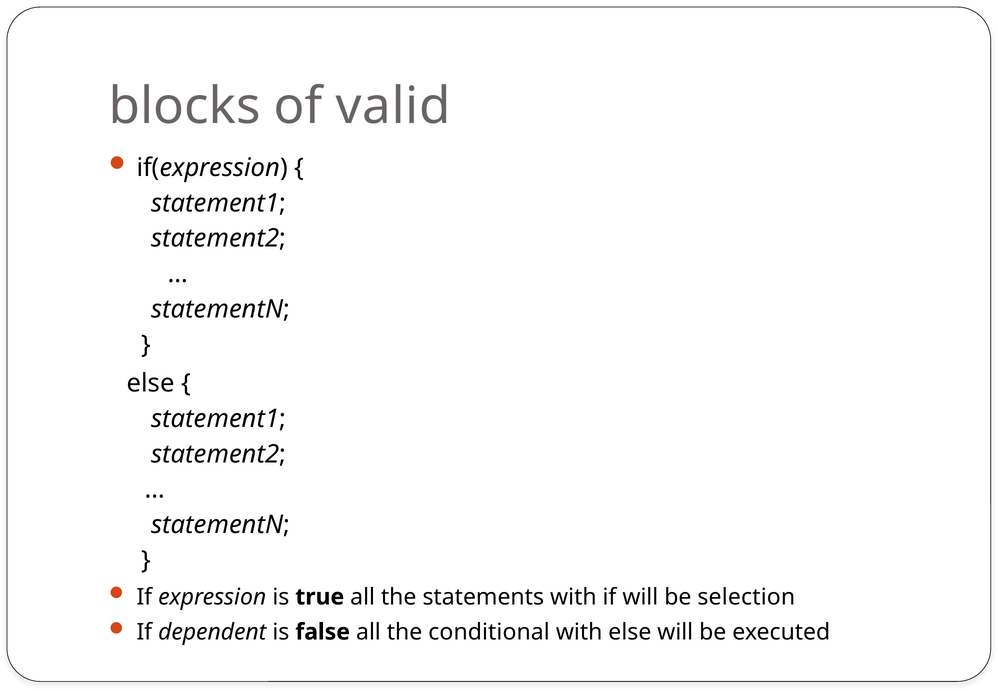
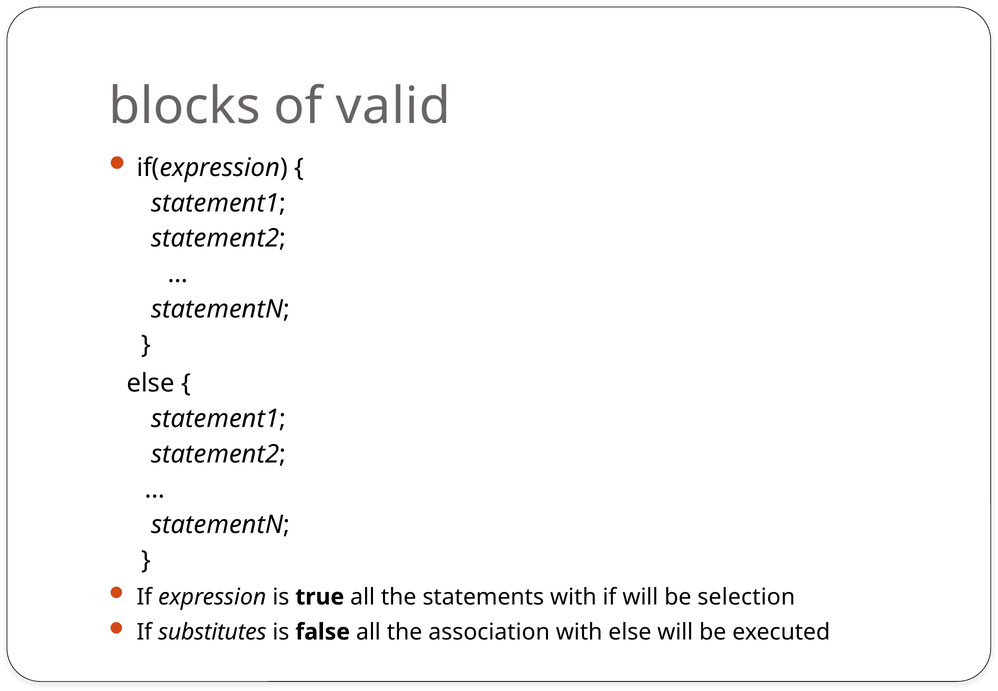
dependent: dependent -> substitutes
conditional: conditional -> association
